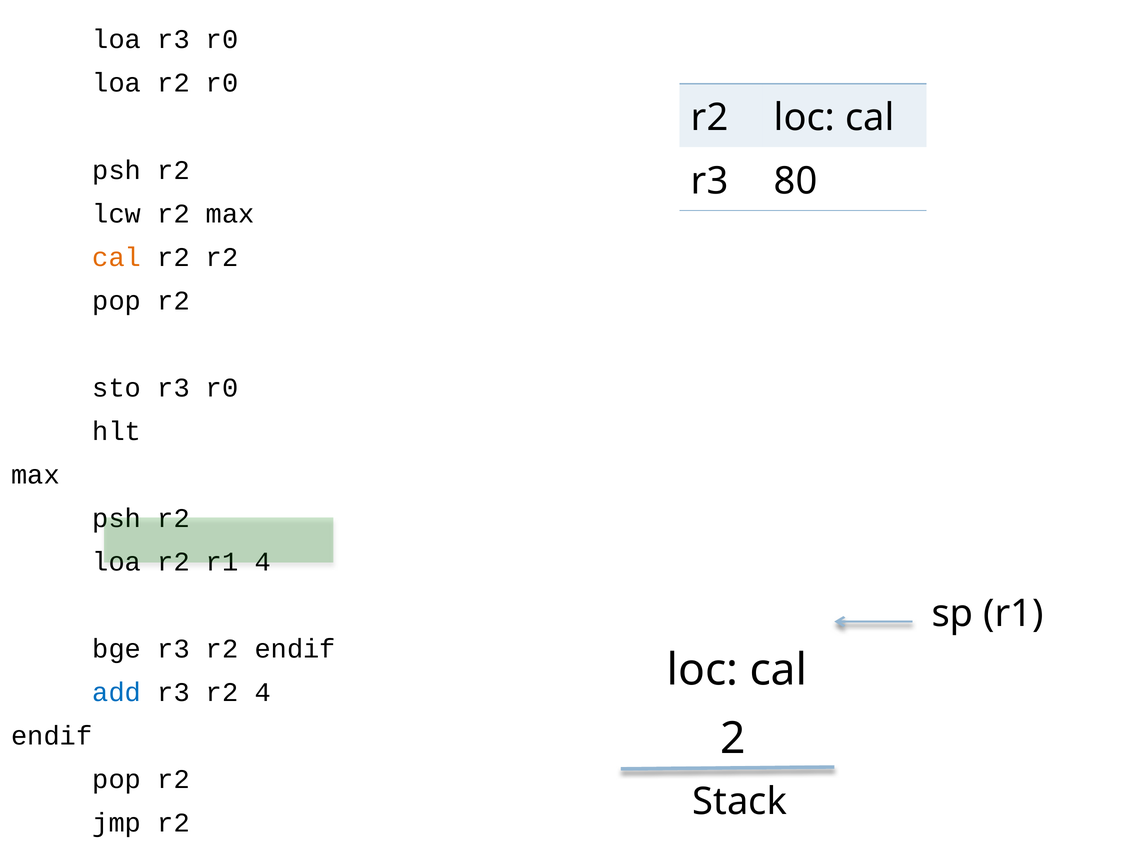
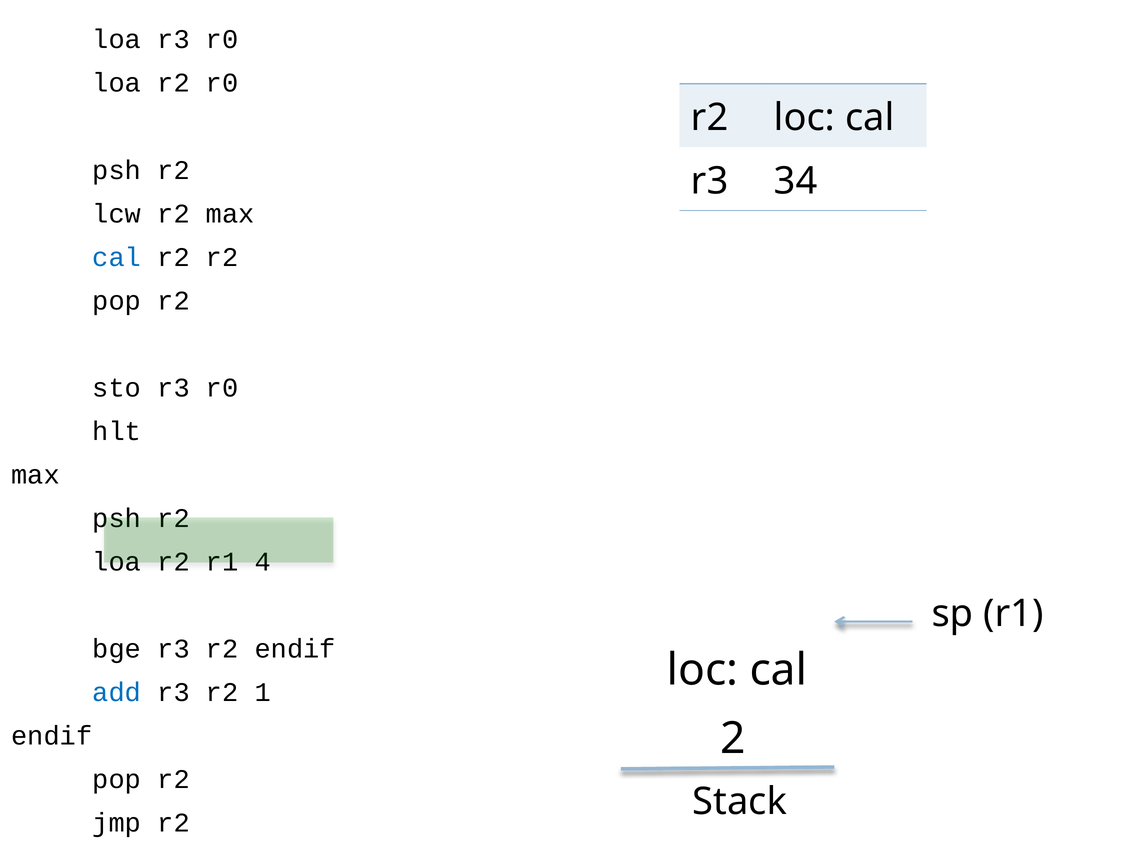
80: 80 -> 34
cal at (117, 257) colour: orange -> blue
r2 4: 4 -> 1
